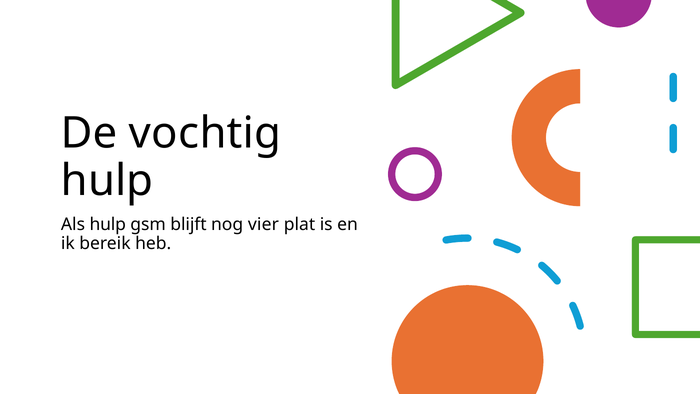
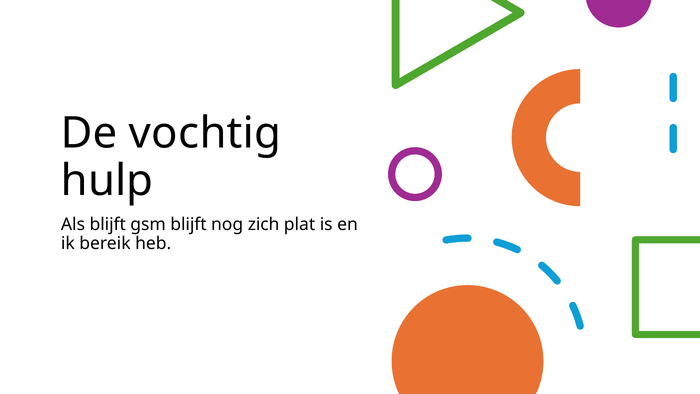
Als hulp: hulp -> blijft
vier: vier -> zich
